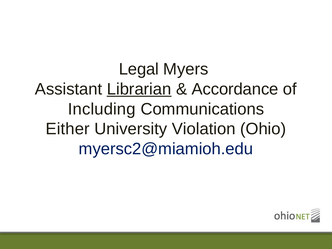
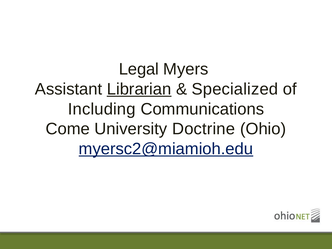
Accordance: Accordance -> Specialized
Either: Either -> Come
Violation: Violation -> Doctrine
myersc2@miamioh.edu underline: none -> present
